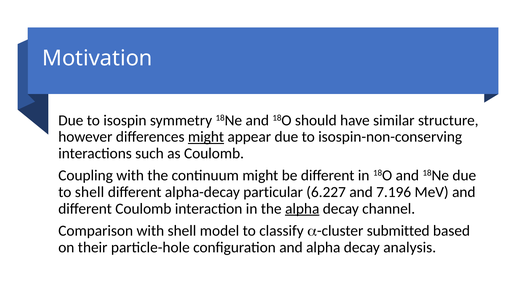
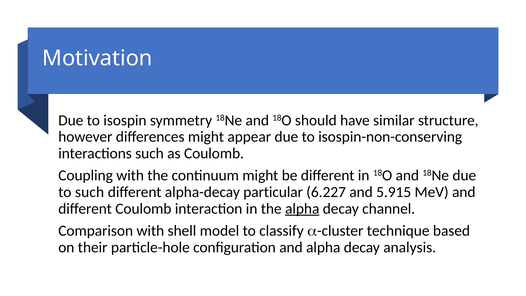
might at (206, 137) underline: present -> none
to shell: shell -> such
7.196: 7.196 -> 5.915
submitted: submitted -> technique
